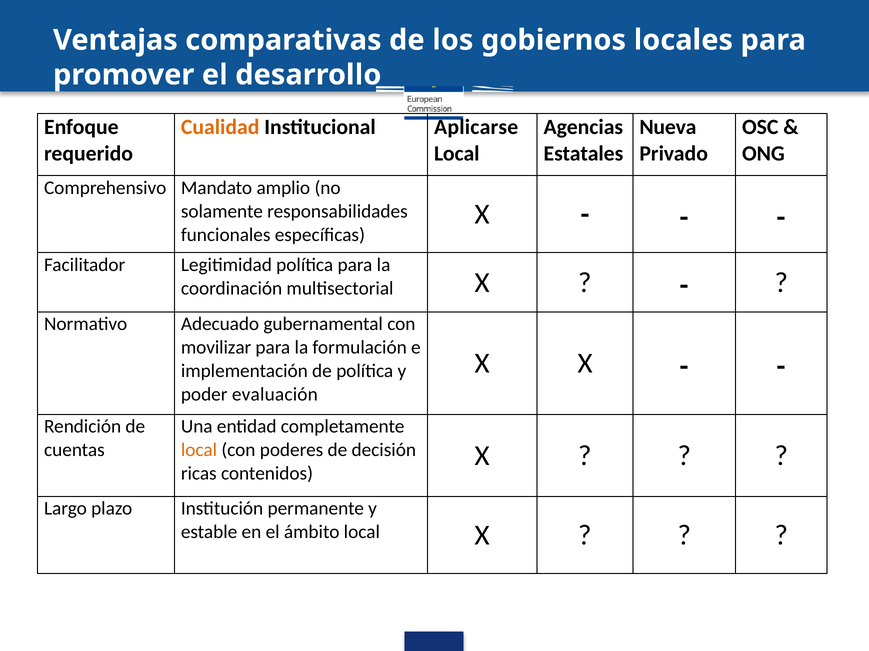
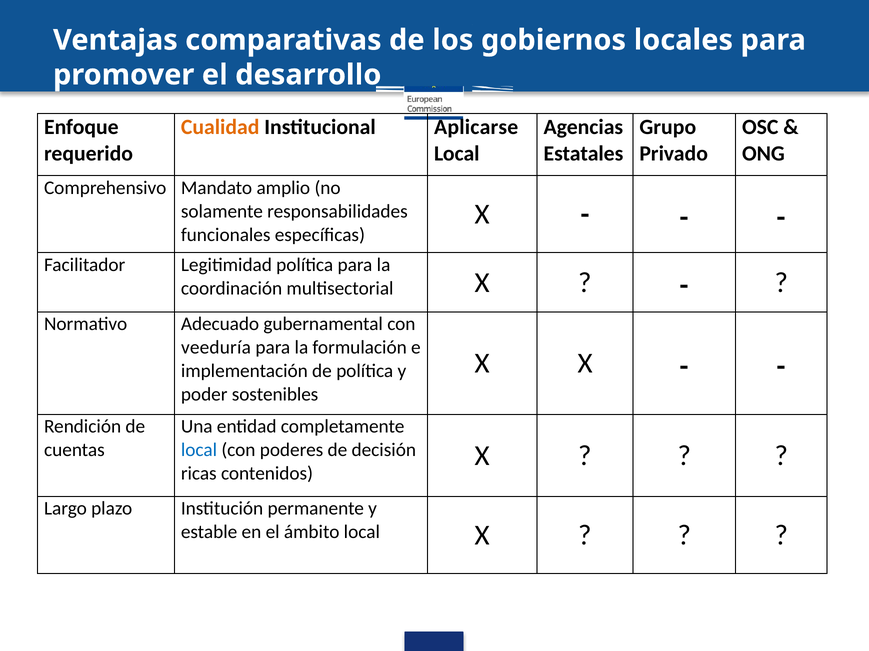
Nueva: Nueva -> Grupo
movilizar: movilizar -> veeduría
evaluación: evaluación -> sostenibles
local at (199, 451) colour: orange -> blue
